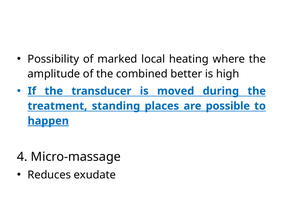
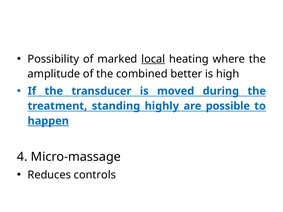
local underline: none -> present
places: places -> highly
exudate: exudate -> controls
